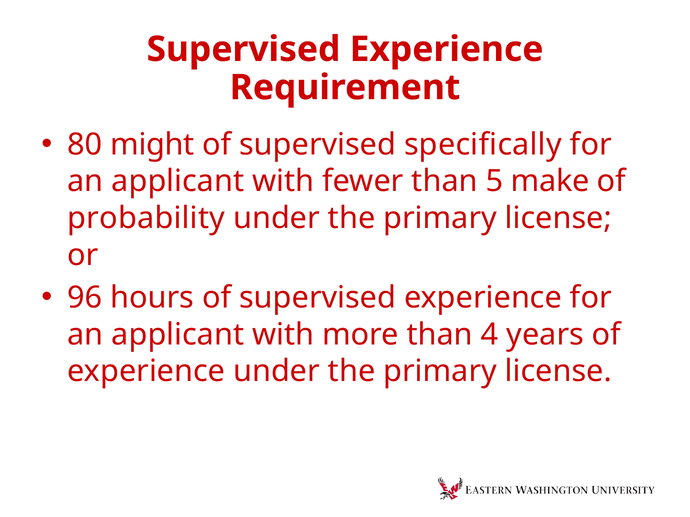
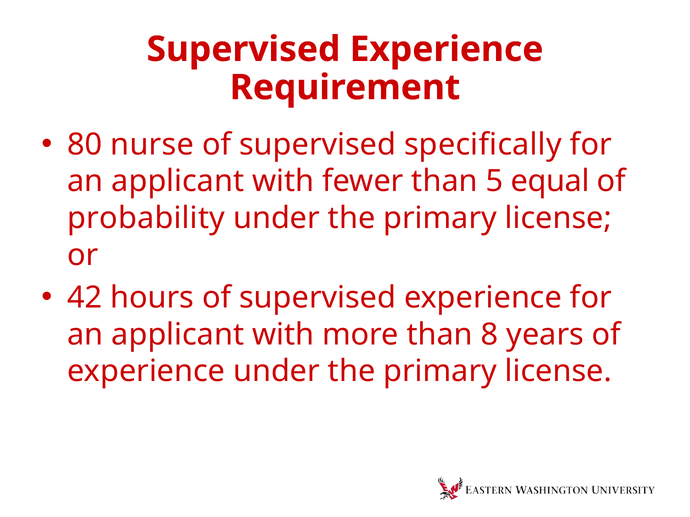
might: might -> nurse
make: make -> equal
96: 96 -> 42
4: 4 -> 8
